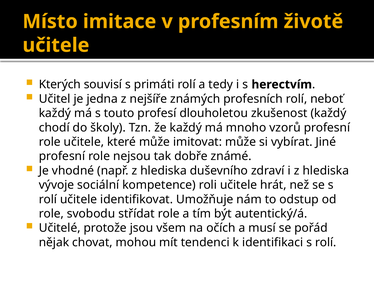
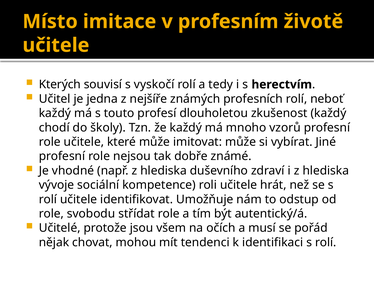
primáti: primáti -> vyskočí
